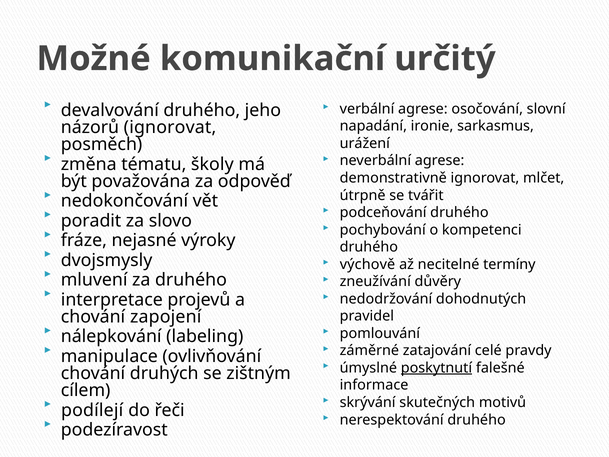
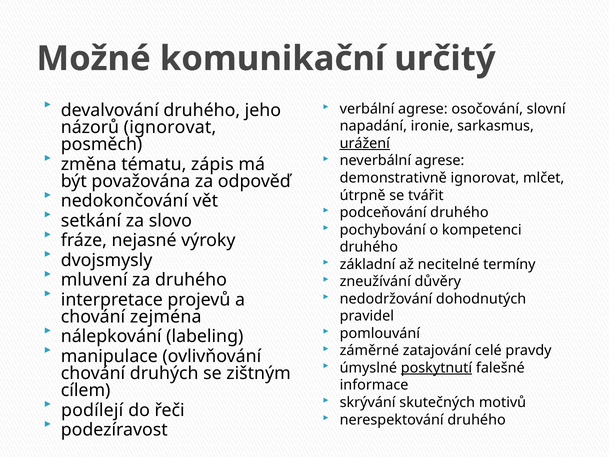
urážení underline: none -> present
školy: školy -> zápis
poradit: poradit -> setkání
výchově: výchově -> základní
zapojení: zapojení -> zejména
